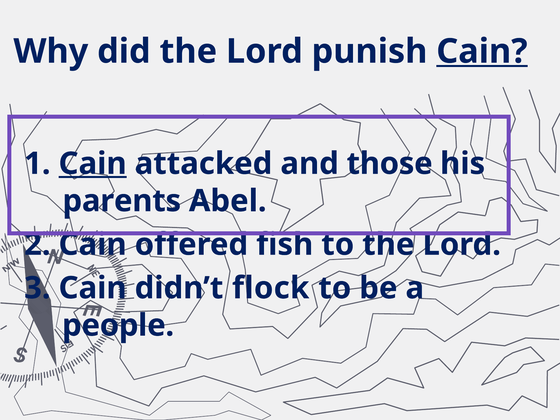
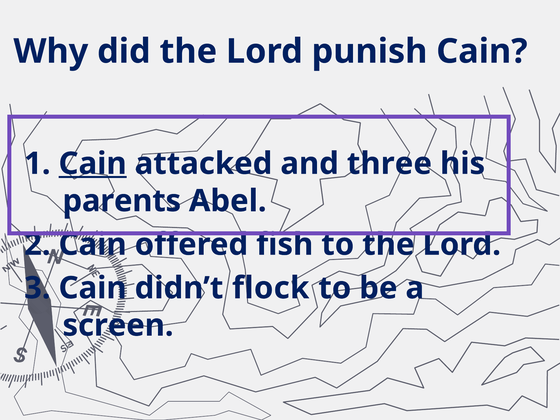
Cain at (482, 51) underline: present -> none
those: those -> three
people: people -> screen
